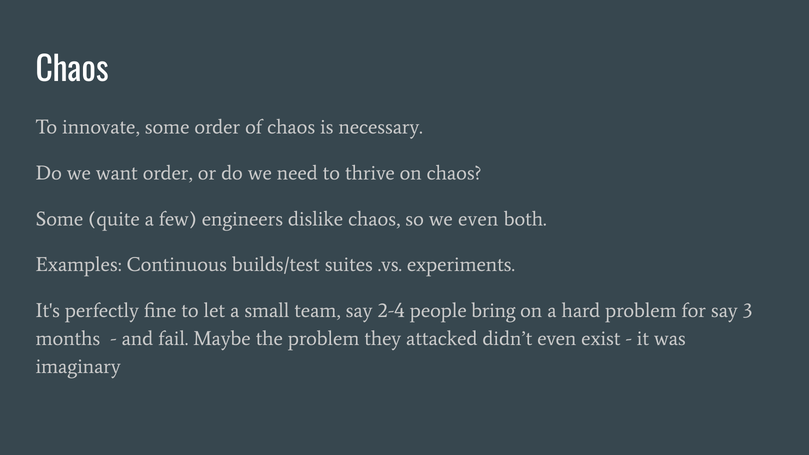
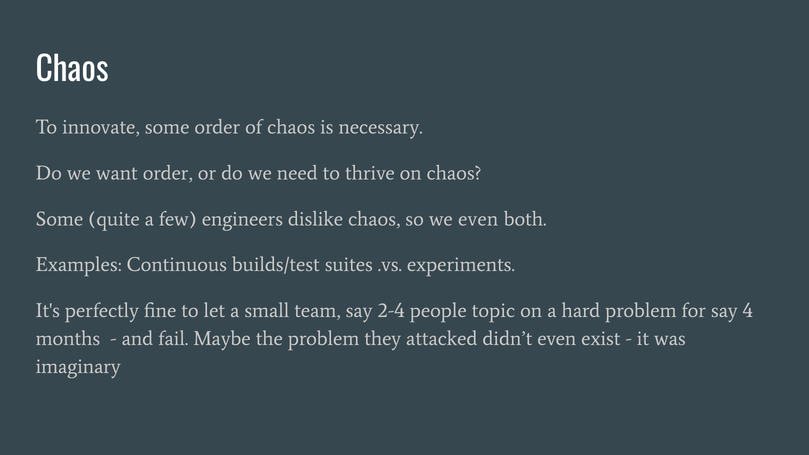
bring: bring -> topic
3: 3 -> 4
